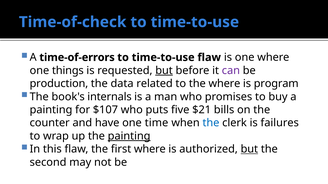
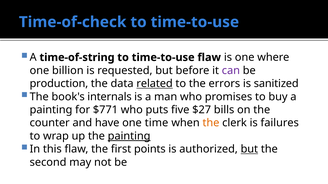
time-of-errors: time-of-errors -> time-of-string
things: things -> billion
but at (164, 71) underline: present -> none
related underline: none -> present
the where: where -> errors
program: program -> sanitized
$107: $107 -> $771
$21: $21 -> $27
the at (211, 123) colour: blue -> orange
first where: where -> points
